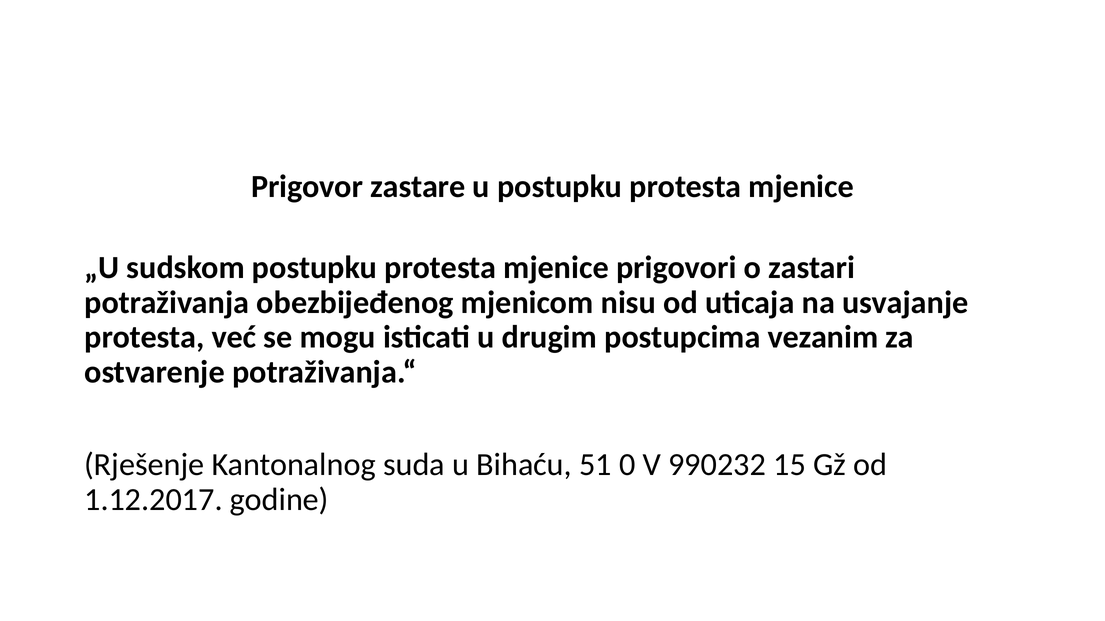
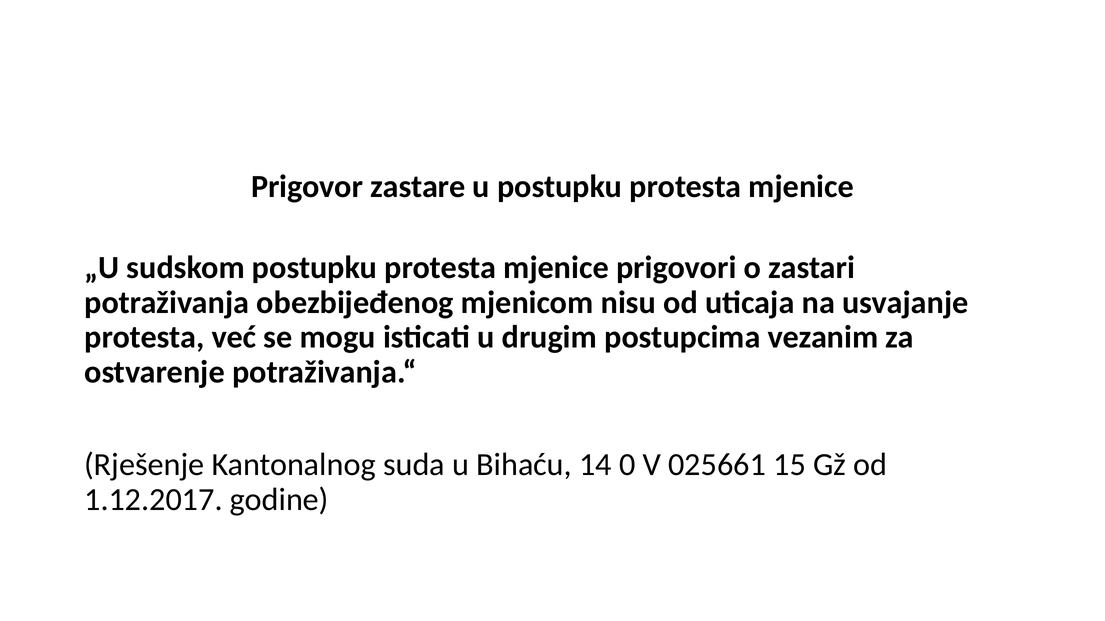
51: 51 -> 14
990232: 990232 -> 025661
